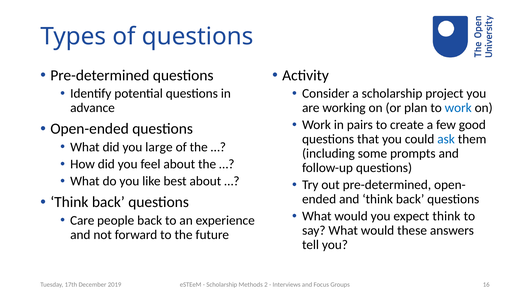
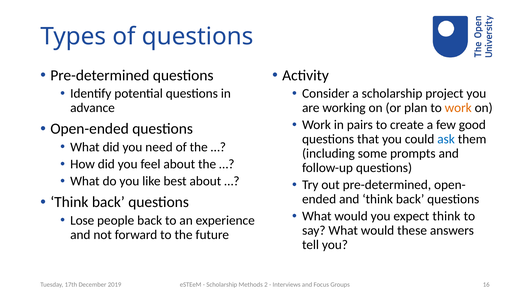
work at (458, 108) colour: blue -> orange
large: large -> need
Care: Care -> Lose
